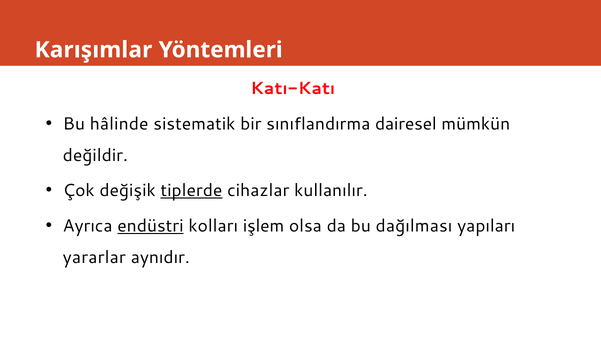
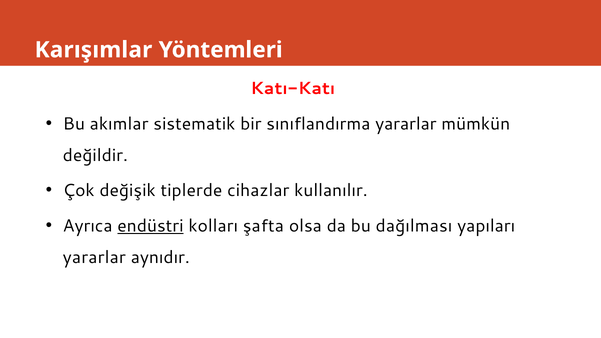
hâlinde: hâlinde -> akımlar
sınıflandırma dairesel: dairesel -> yararlar
tiplerde underline: present -> none
işlem: işlem -> şafta
